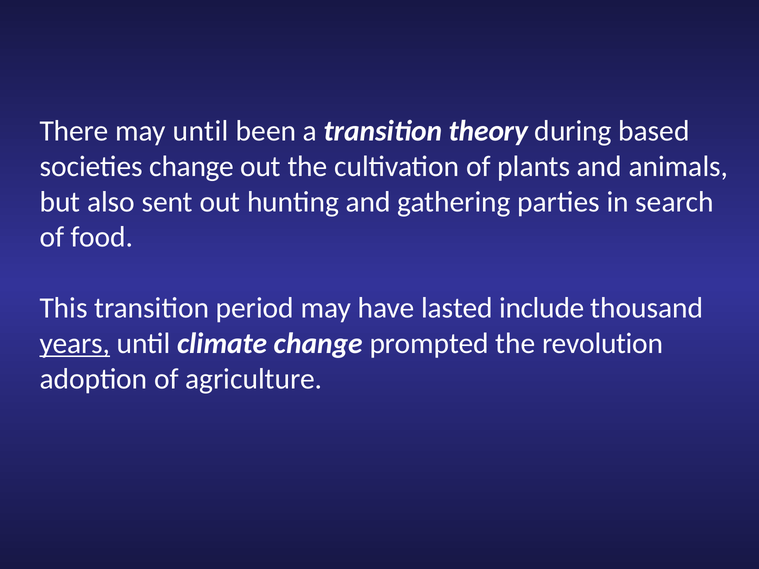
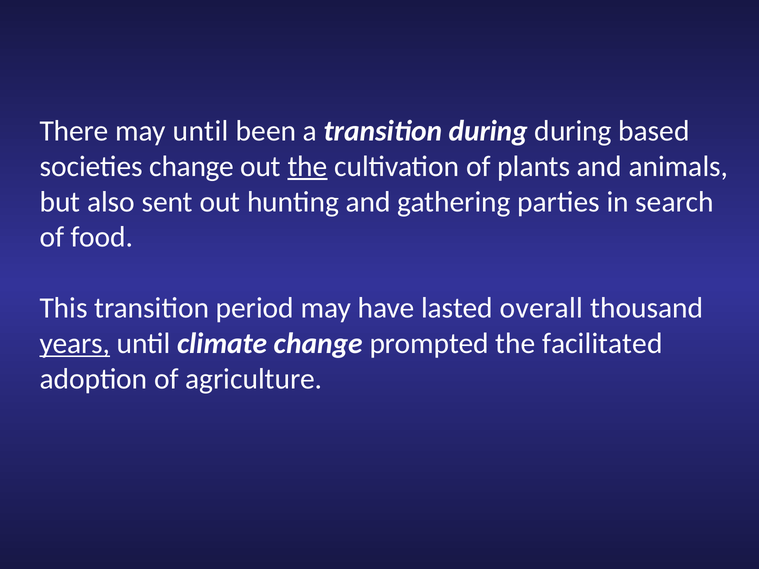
transition theory: theory -> during
the at (308, 166) underline: none -> present
include: include -> overall
revolution: revolution -> facilitated
